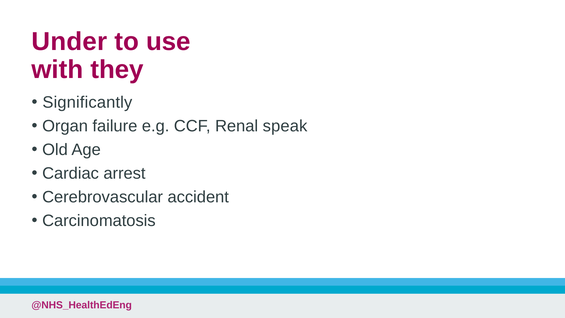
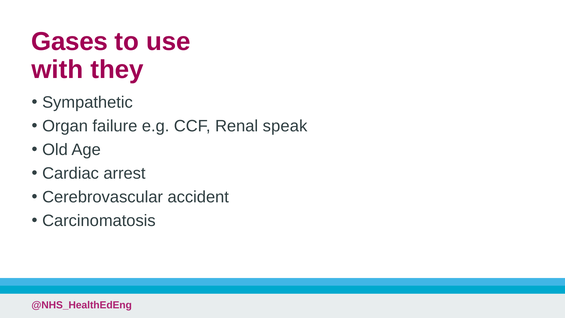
Under: Under -> Gases
Significantly: Significantly -> Sympathetic
